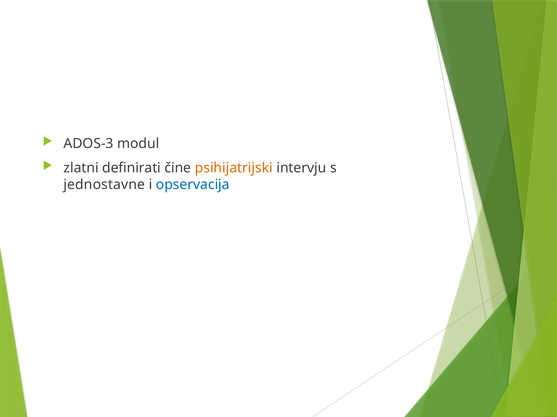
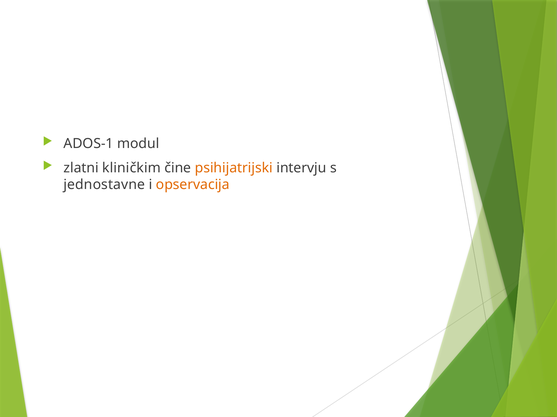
ADOS-3: ADOS-3 -> ADOS-1
definirati: definirati -> kliničkim
opservacija colour: blue -> orange
